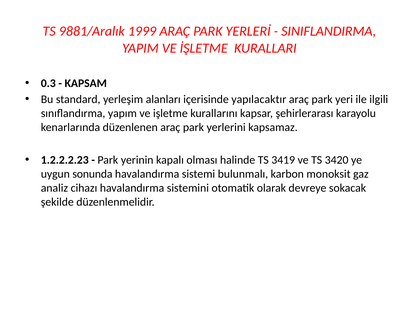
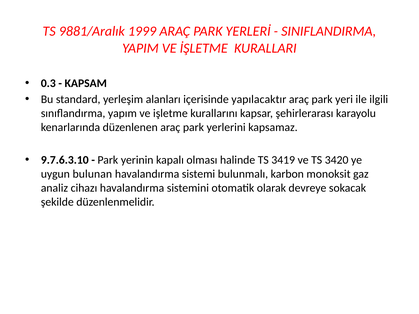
1.2.2.2.23: 1.2.2.2.23 -> 9.7.6.3.10
sonunda: sonunda -> bulunan
